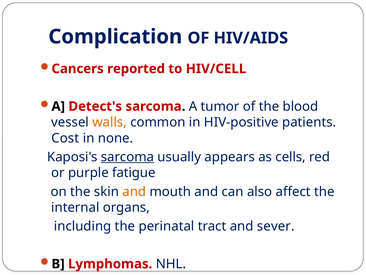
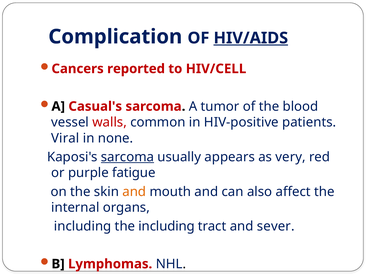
HIV/AIDS underline: none -> present
Detect's: Detect's -> Casual's
walls colour: orange -> red
Cost: Cost -> Viral
cells: cells -> very
the perinatal: perinatal -> including
